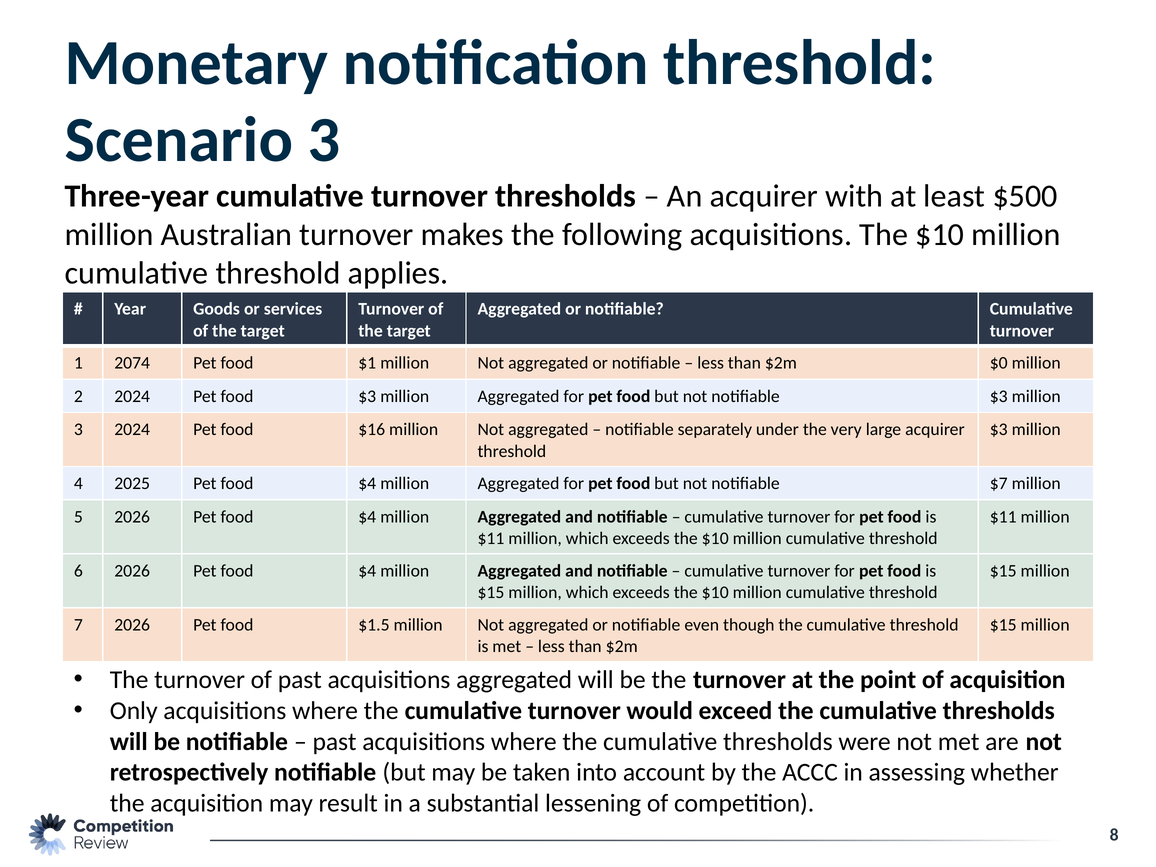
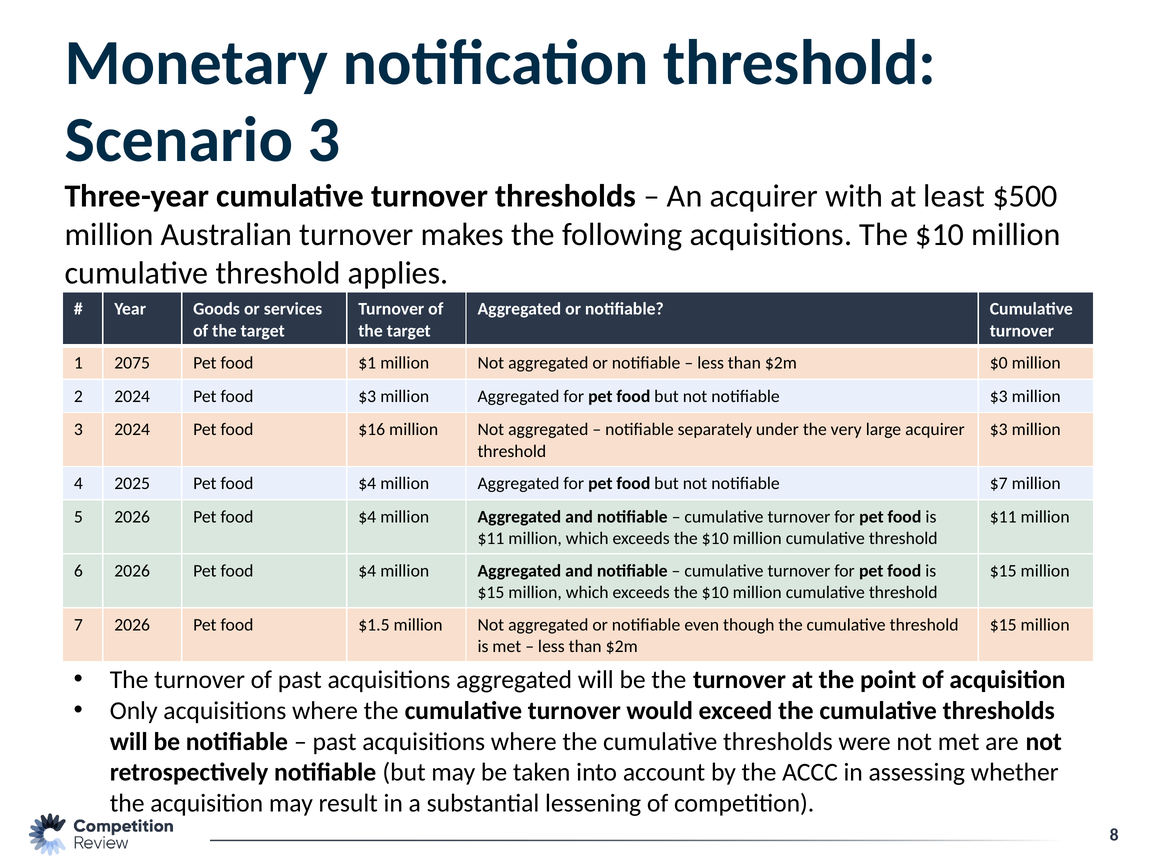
2074: 2074 -> 2075
